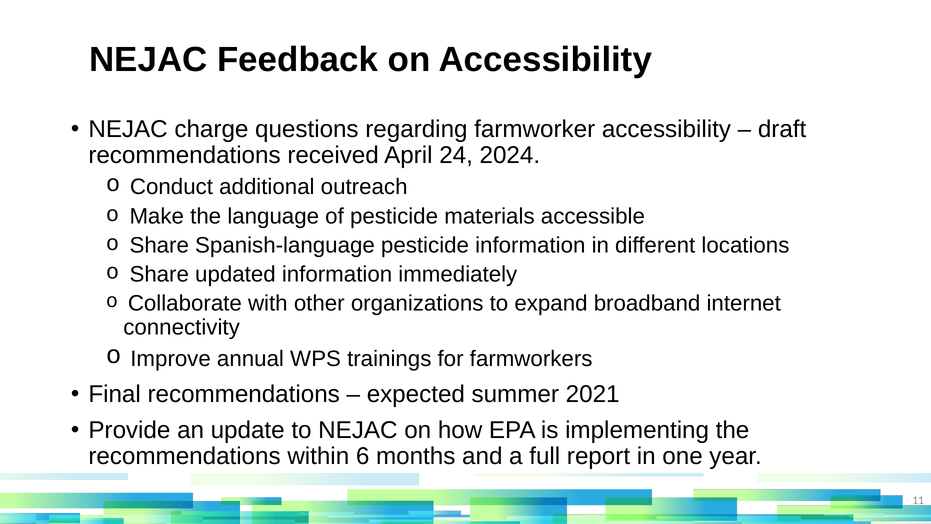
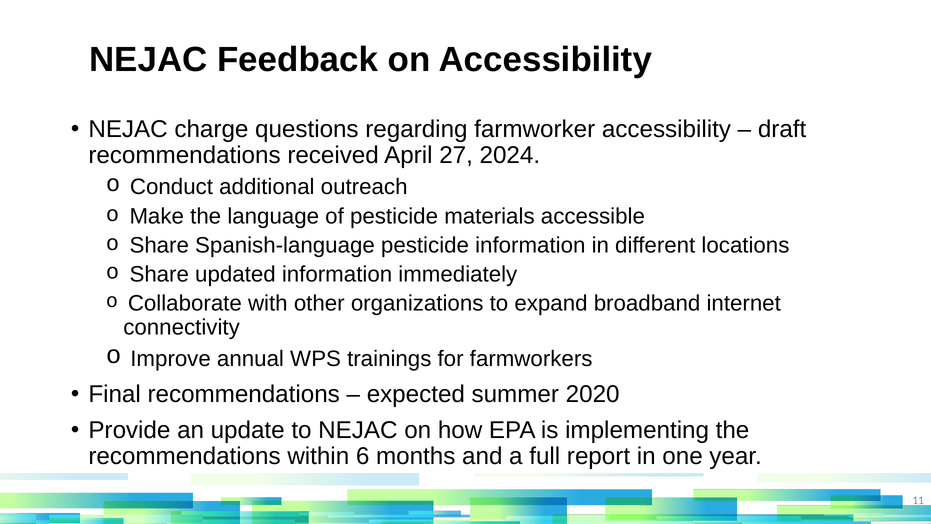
24: 24 -> 27
2021: 2021 -> 2020
